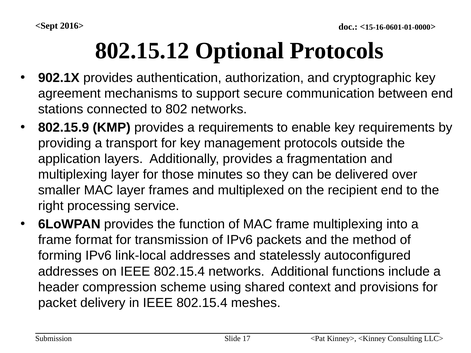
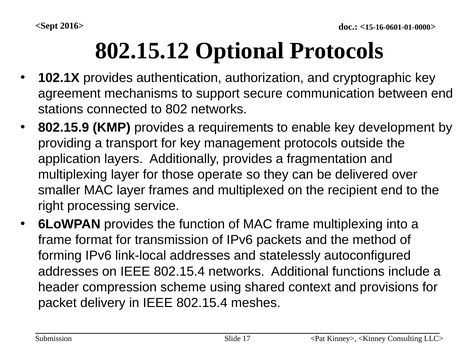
902.1X: 902.1X -> 102.1X
key requirements: requirements -> development
minutes: minutes -> operate
